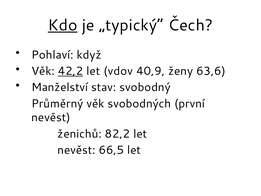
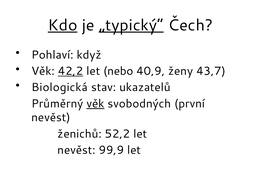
„typický“ underline: none -> present
vdov: vdov -> nebo
63,6: 63,6 -> 43,7
Manželství: Manželství -> Biologická
svobodný: svobodný -> ukazatelů
věk at (95, 103) underline: none -> present
82,2: 82,2 -> 52,2
66,5: 66,5 -> 99,9
